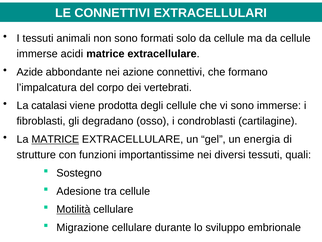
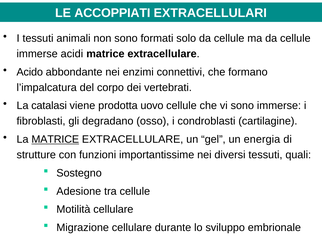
LE CONNETTIVI: CONNETTIVI -> ACCOPPIATI
Azide: Azide -> Acido
azione: azione -> enzimi
degli: degli -> uovo
Motilità underline: present -> none
